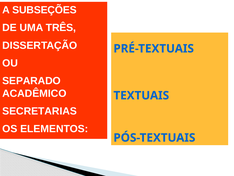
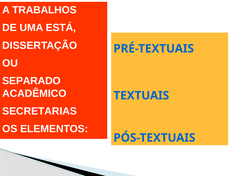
SUBSEÇÕES: SUBSEÇÕES -> TRABALHOS
TRÊS: TRÊS -> ESTÁ
